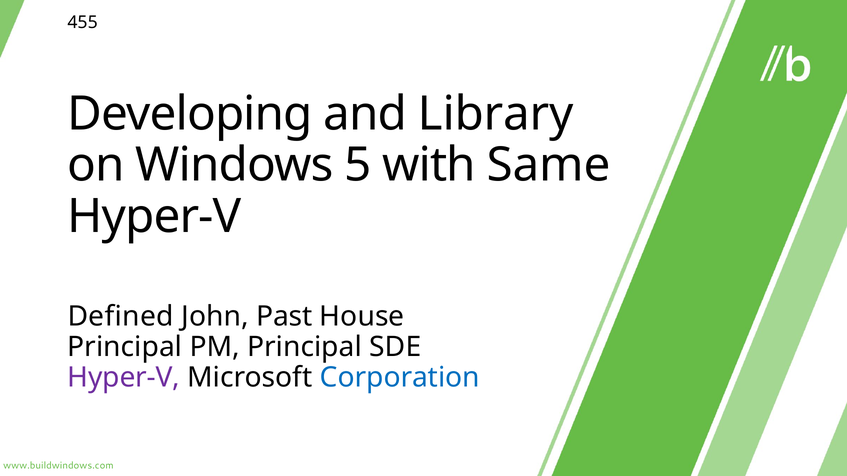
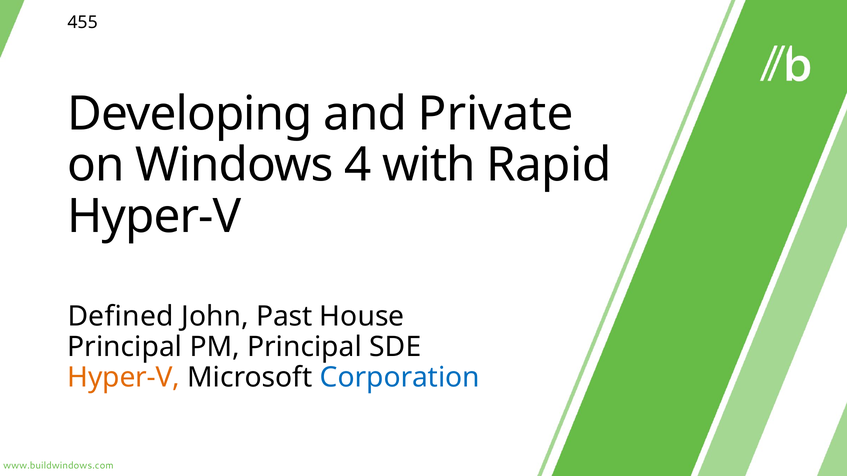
Library: Library -> Private
5: 5 -> 4
Same: Same -> Rapid
Hyper-V at (124, 378) colour: purple -> orange
